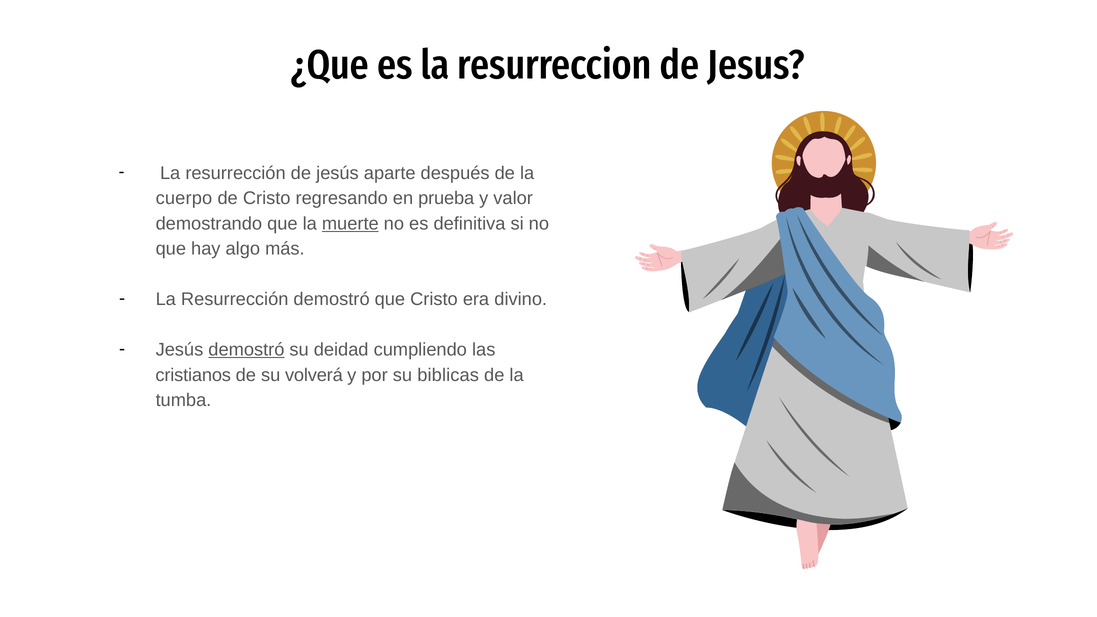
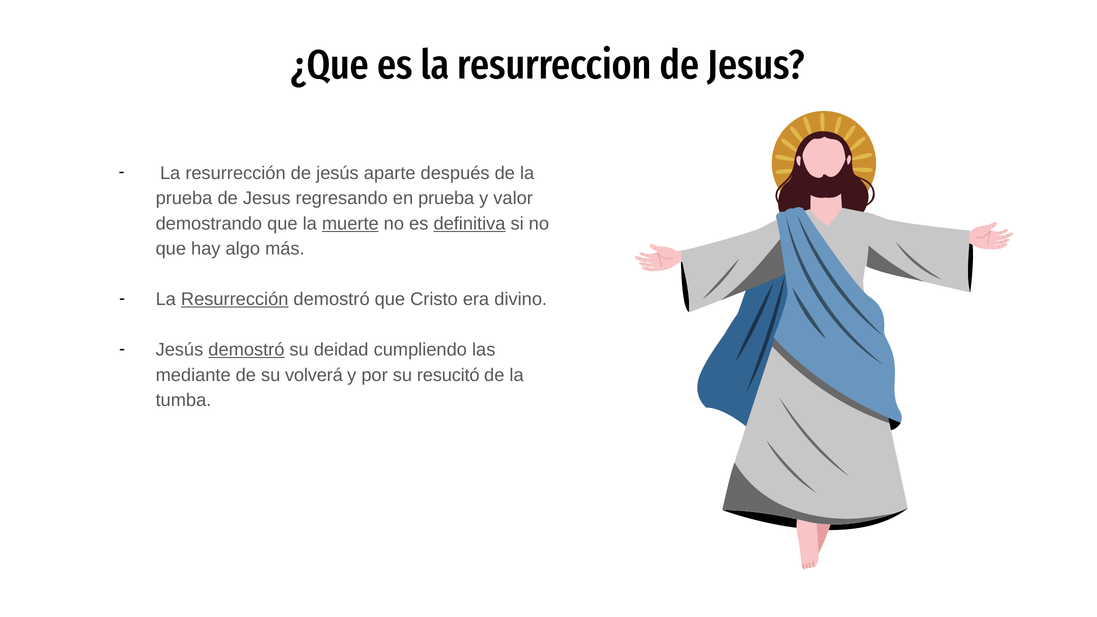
cuerpo at (184, 198): cuerpo -> prueba
Cristo at (267, 198): Cristo -> Jesus
definitiva underline: none -> present
Resurrección at (235, 299) underline: none -> present
cristianos: cristianos -> mediante
biblicas: biblicas -> resucitó
